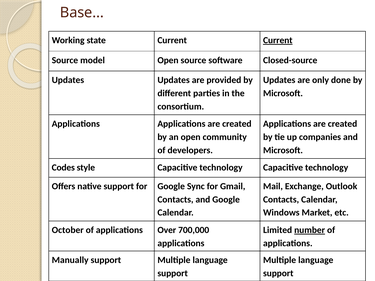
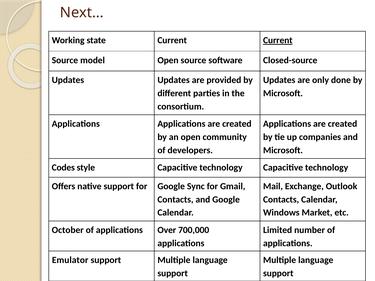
Base…: Base… -> Next…
number underline: present -> none
Manually: Manually -> Emulator
